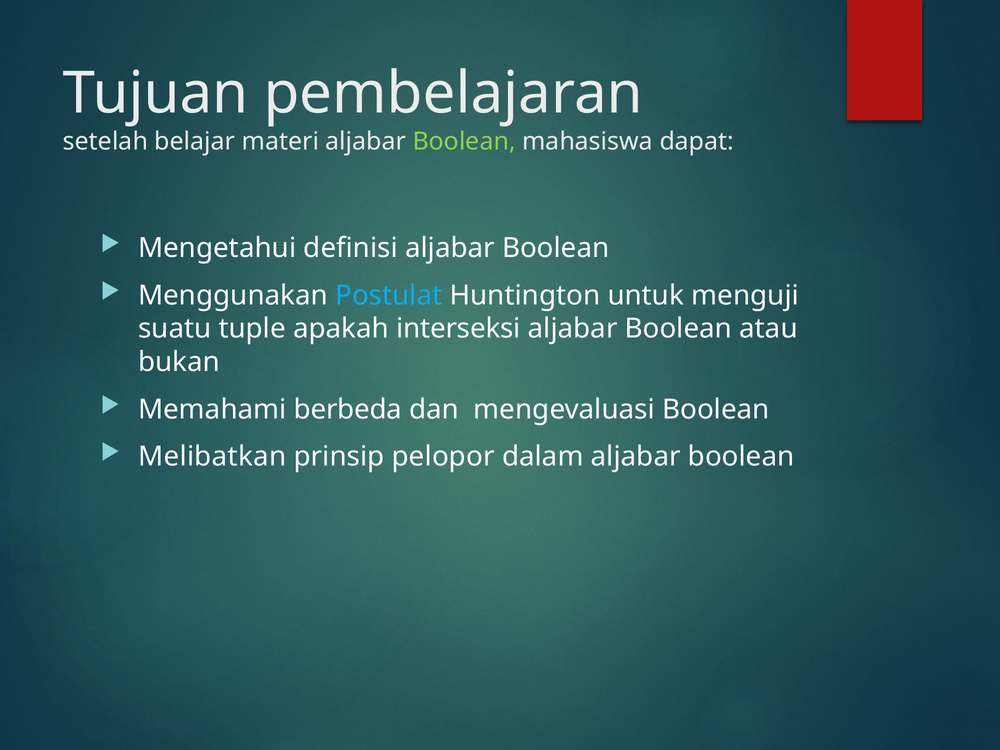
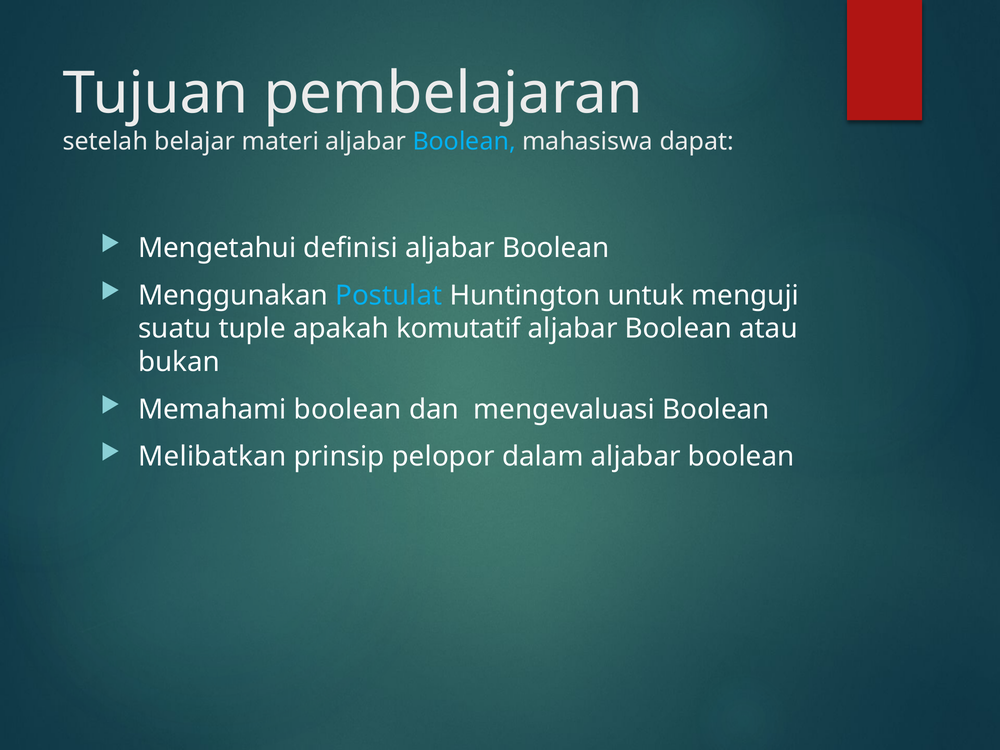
Boolean at (464, 141) colour: light green -> light blue
interseksi: interseksi -> komutatif
Memahami berbeda: berbeda -> boolean
